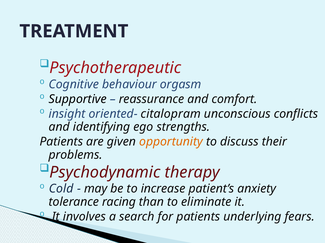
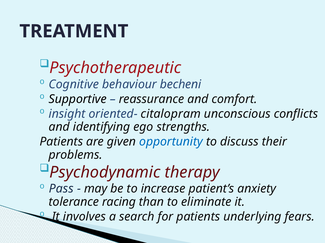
orgasm: orgasm -> becheni
opportunity colour: orange -> blue
Cold: Cold -> Pass
